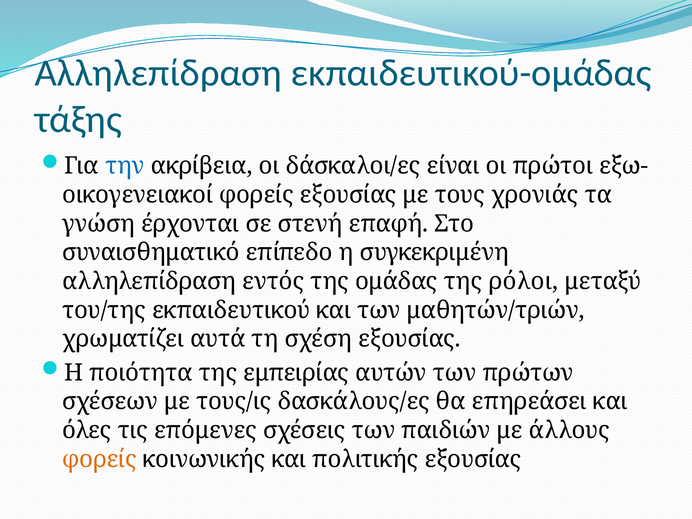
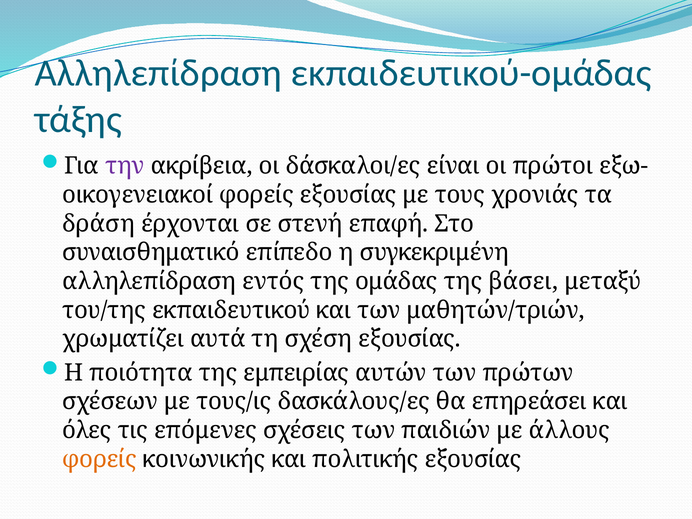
την colour: blue -> purple
γνώση: γνώση -> δράση
ρόλοι: ρόλοι -> βάσει
